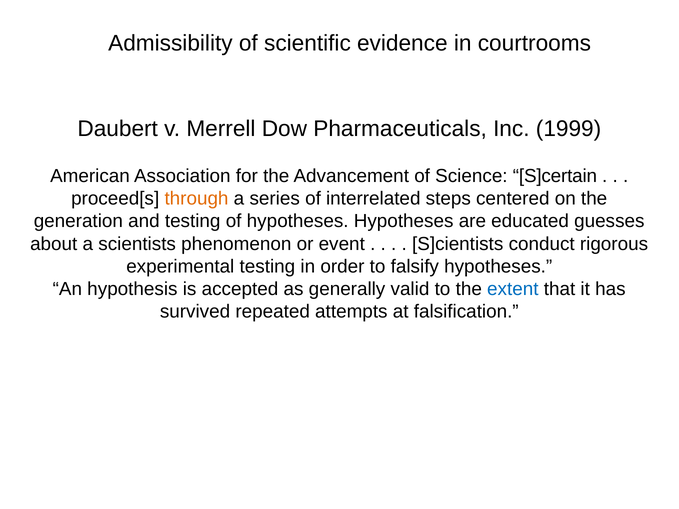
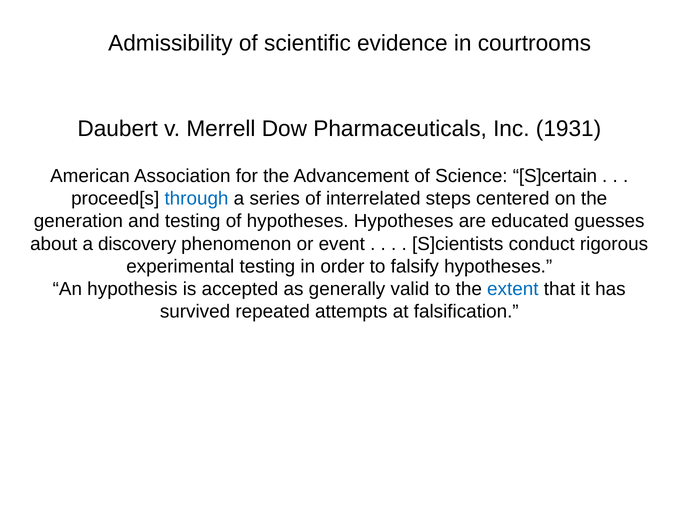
1999: 1999 -> 1931
through colour: orange -> blue
scientists: scientists -> discovery
